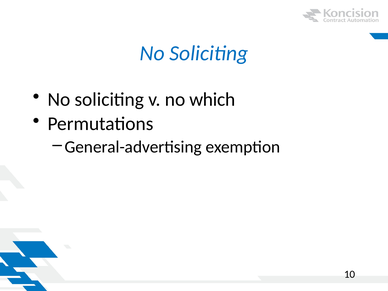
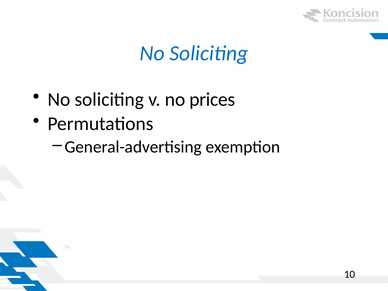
which: which -> prices
